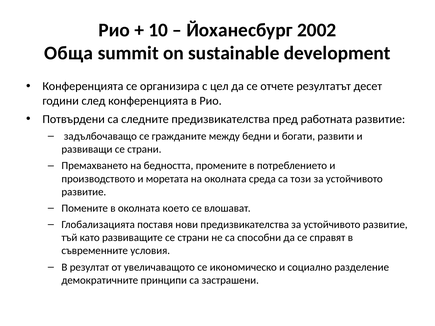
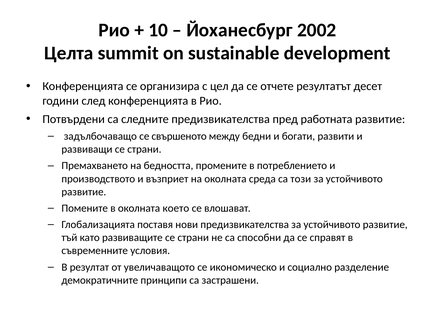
Обща: Обща -> Целта
гражданите: гражданите -> свършеното
моретата: моретата -> възприет
